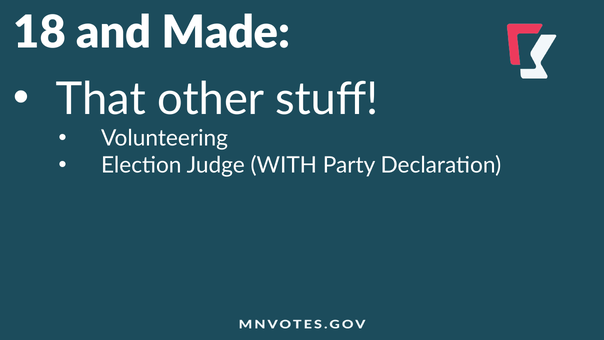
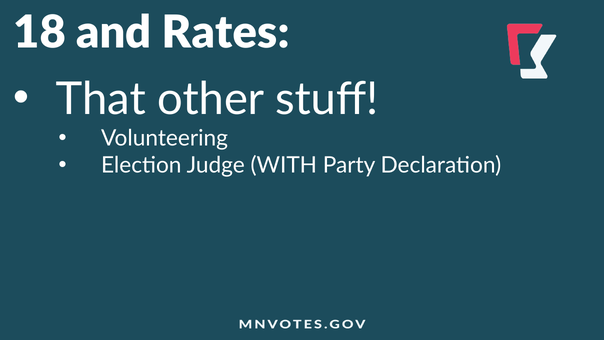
Made: Made -> Rates
